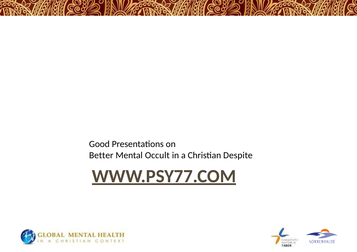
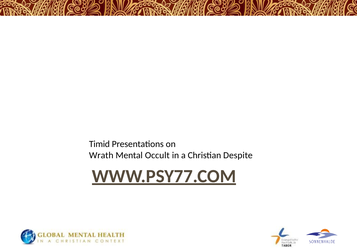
Good: Good -> Timid
Better: Better -> Wrath
